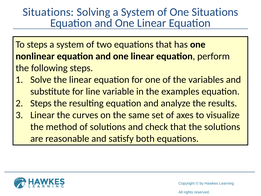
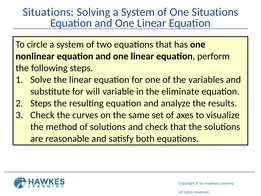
To steps: steps -> circle
line: line -> will
examples: examples -> eliminate
Linear at (42, 115): Linear -> Check
